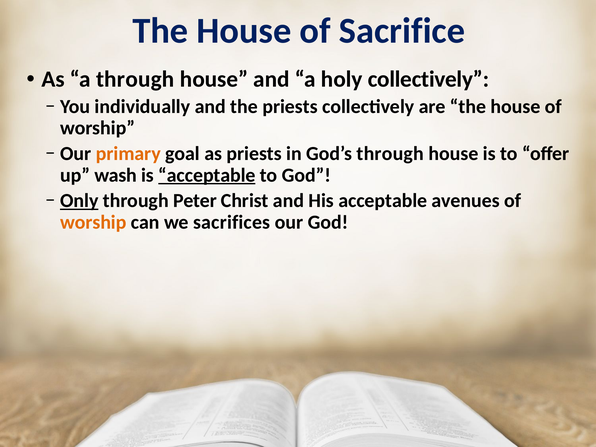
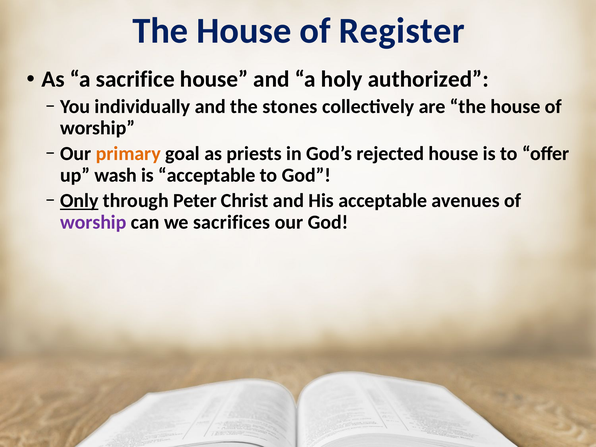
Sacrifice: Sacrifice -> Register
a through: through -> sacrifice
holy collectively: collectively -> authorized
the priests: priests -> stones
God’s through: through -> rejected
acceptable at (207, 175) underline: present -> none
worship at (93, 222) colour: orange -> purple
